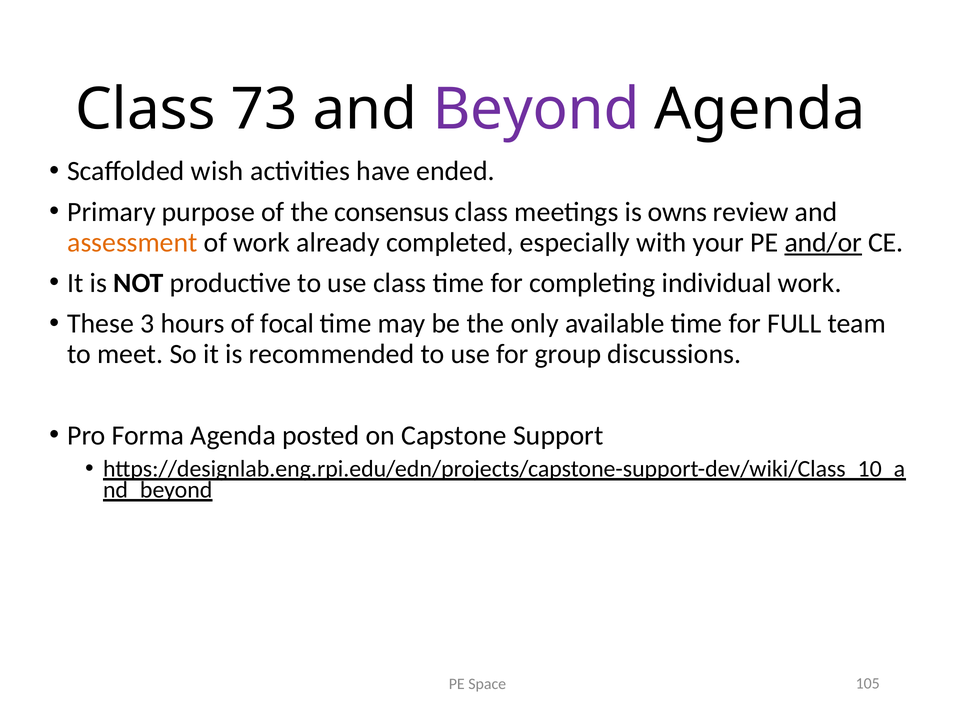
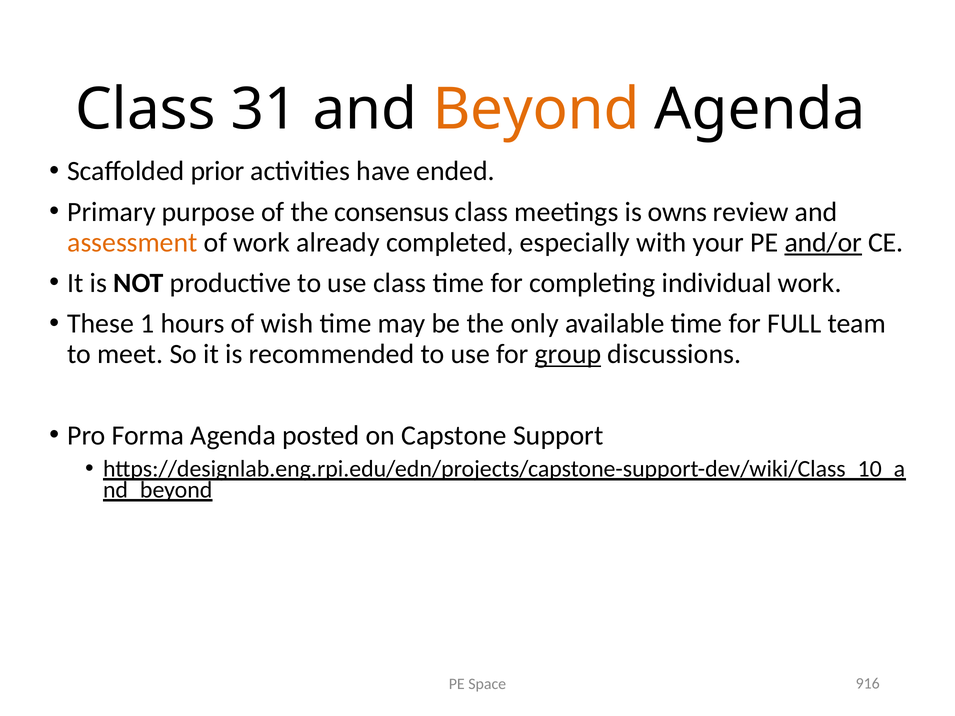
73: 73 -> 31
Beyond colour: purple -> orange
wish: wish -> prior
3: 3 -> 1
focal: focal -> wish
group underline: none -> present
105: 105 -> 916
